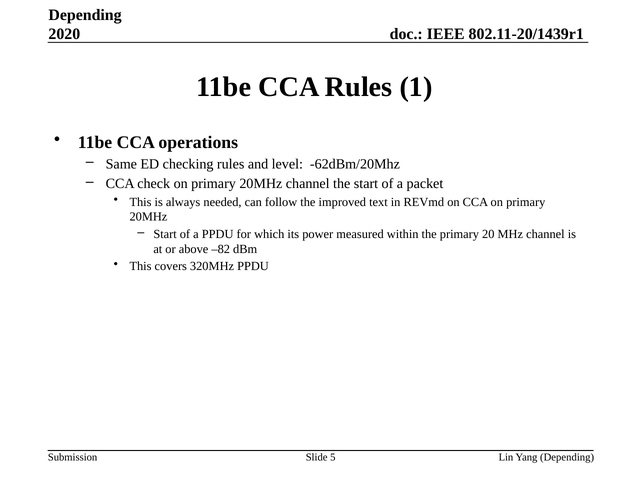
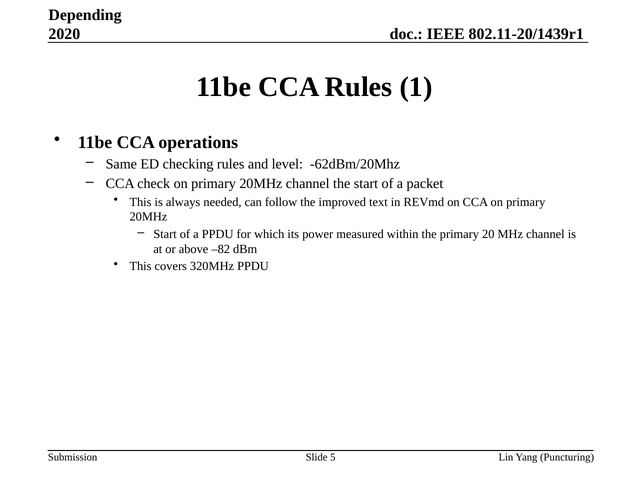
Yang Depending: Depending -> Puncturing
